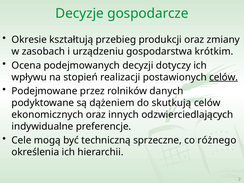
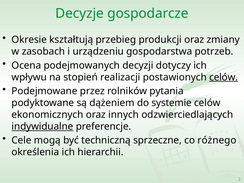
krótkim: krótkim -> potrzeb
danych: danych -> pytania
skutkują: skutkują -> systemie
indywidualne underline: none -> present
